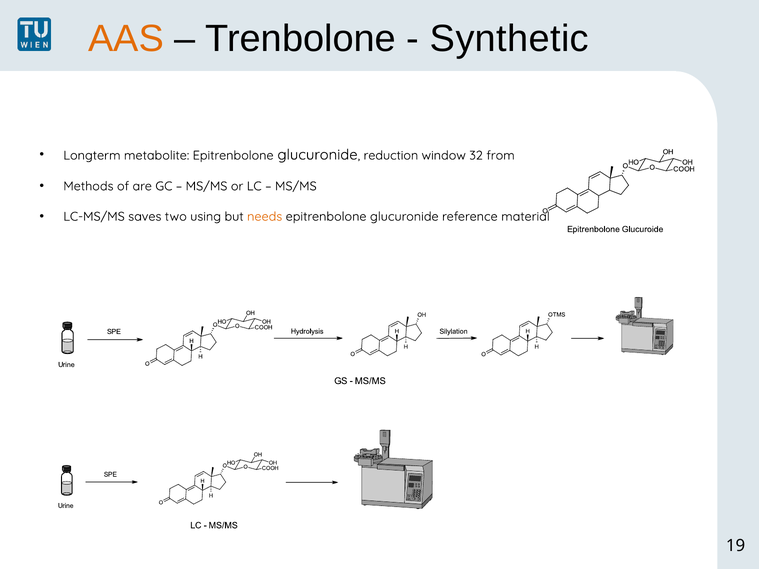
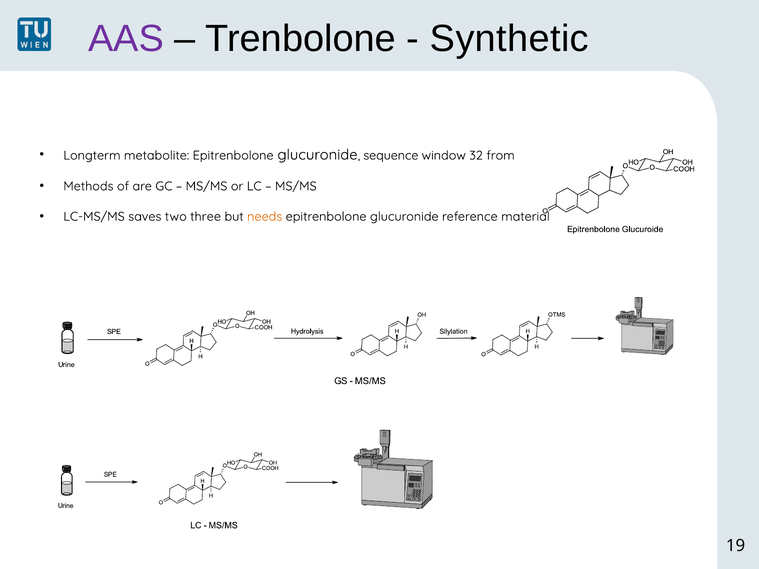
AAS colour: orange -> purple
reduction: reduction -> sequence
using: using -> three
